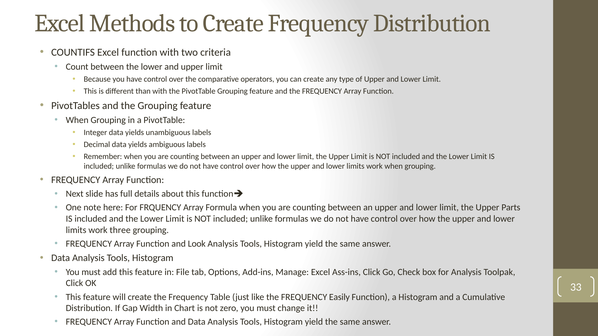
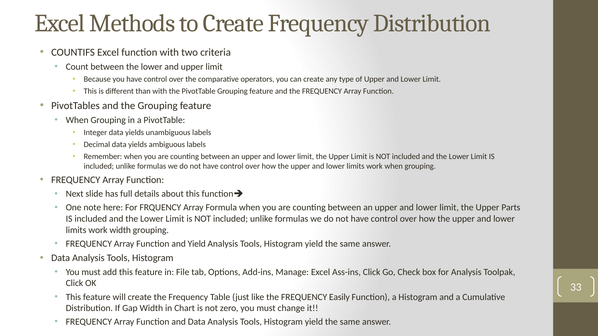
work three: three -> width
and Look: Look -> Yield
